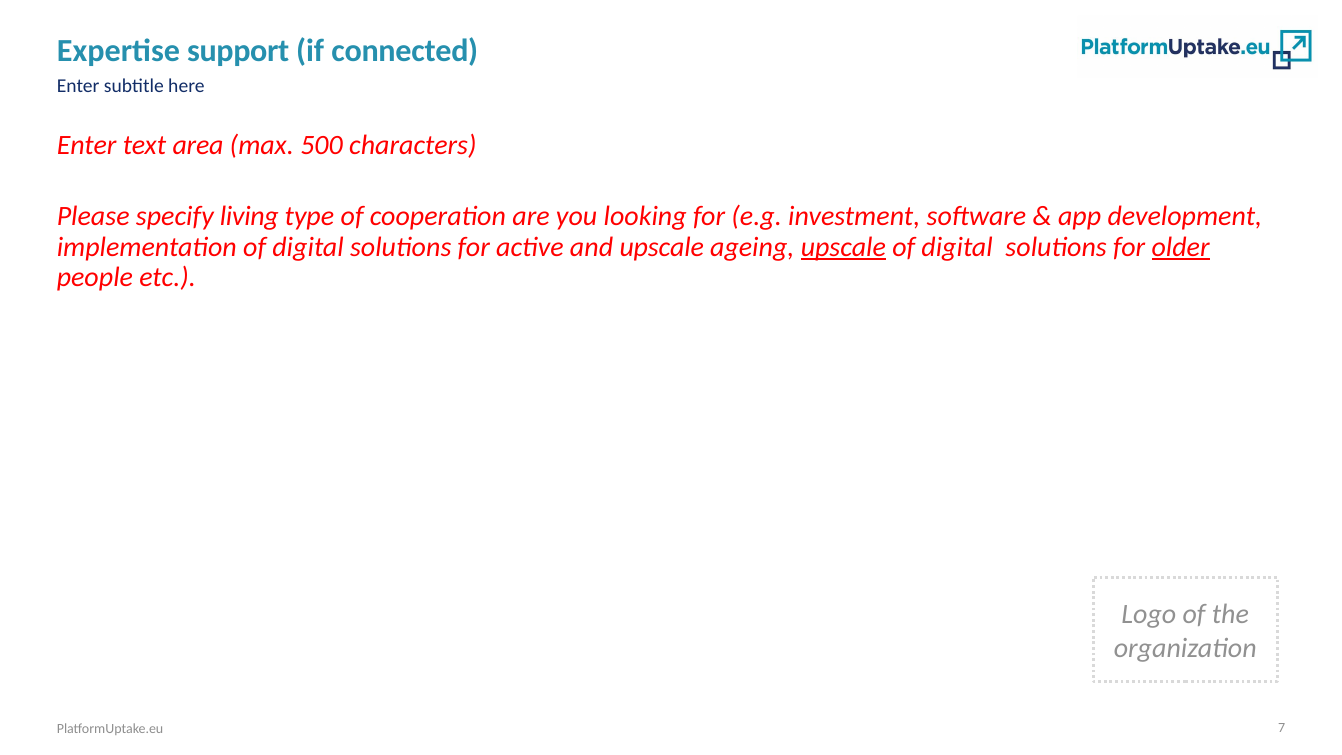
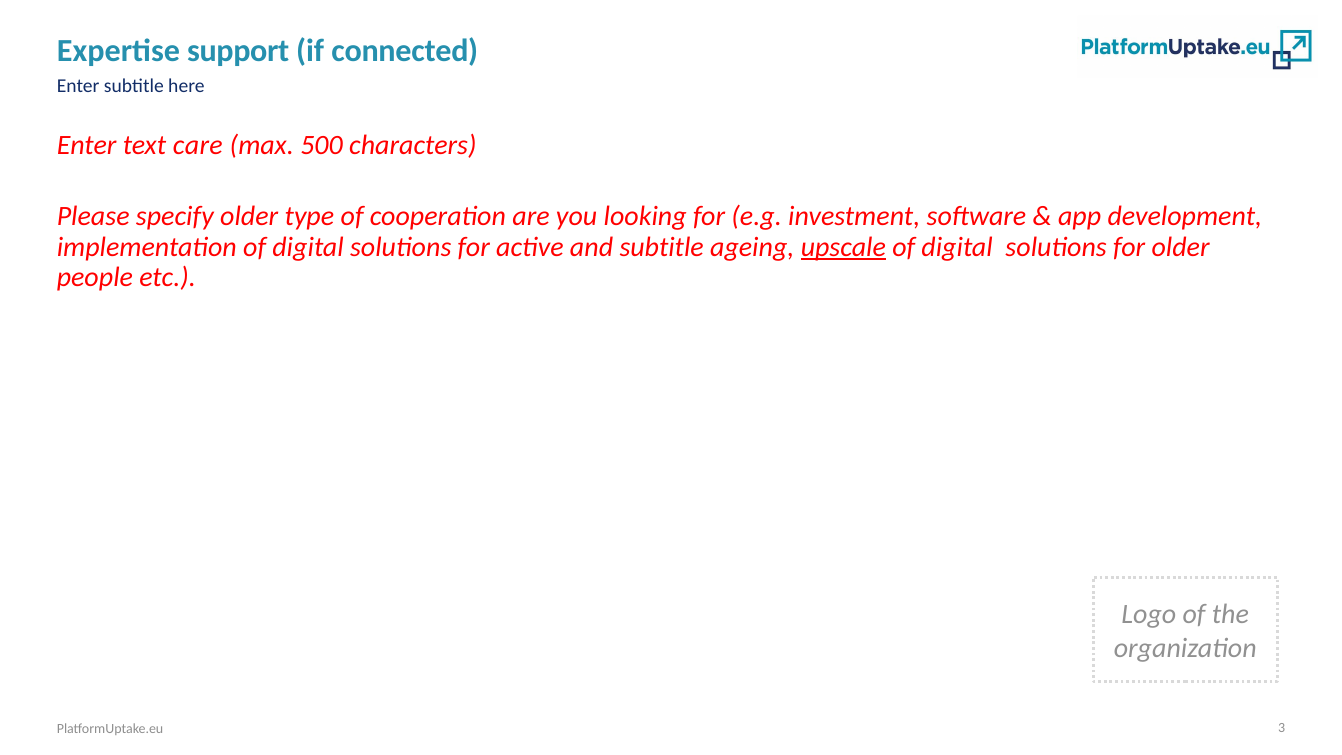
area: area -> care
specify living: living -> older
and upscale: upscale -> subtitle
older at (1181, 247) underline: present -> none
7: 7 -> 3
